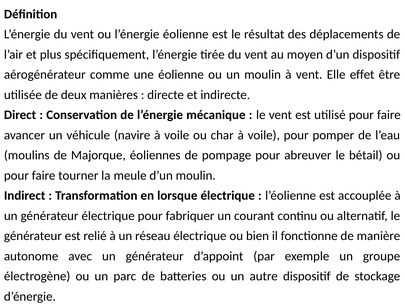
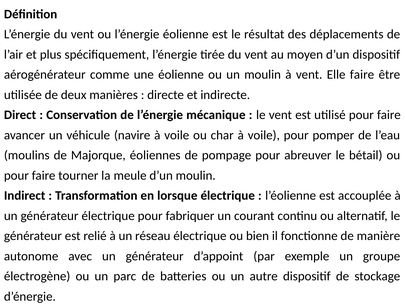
Elle effet: effet -> faire
